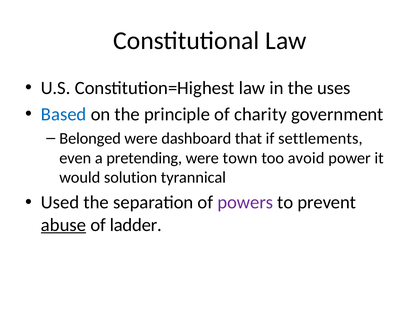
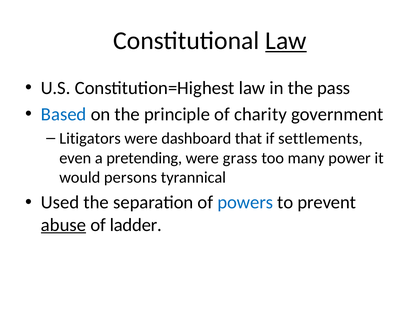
Law at (286, 41) underline: none -> present
uses: uses -> pass
Belonged: Belonged -> Litigators
town: town -> grass
avoid: avoid -> many
solution: solution -> persons
powers colour: purple -> blue
